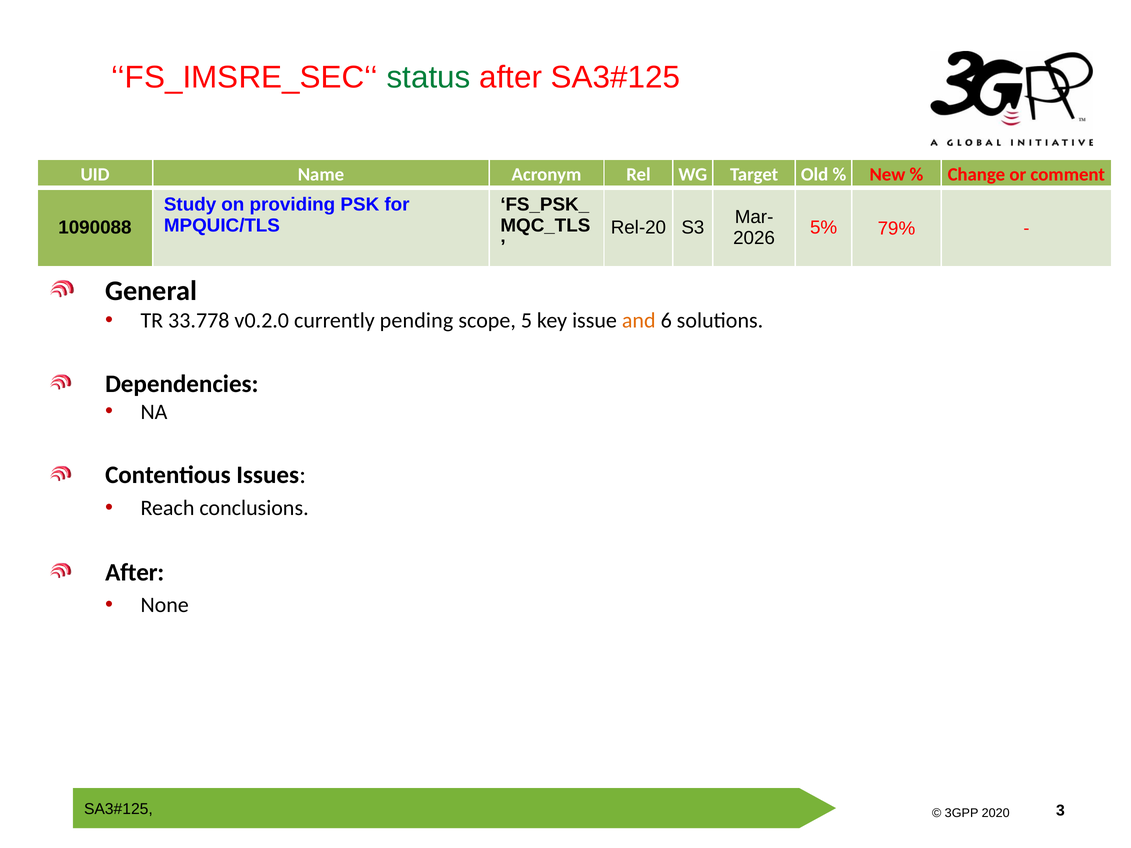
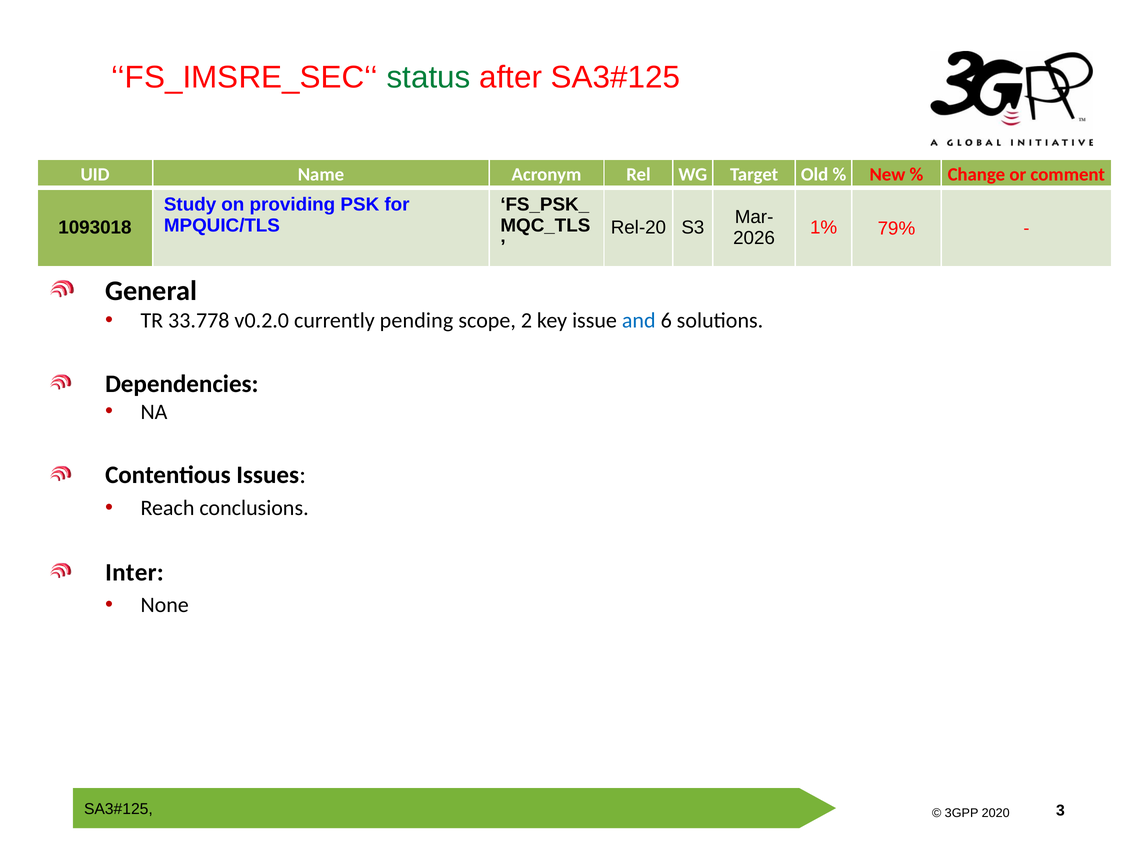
1090088: 1090088 -> 1093018
5%: 5% -> 1%
5: 5 -> 2
and colour: orange -> blue
After at (135, 572): After -> Inter
